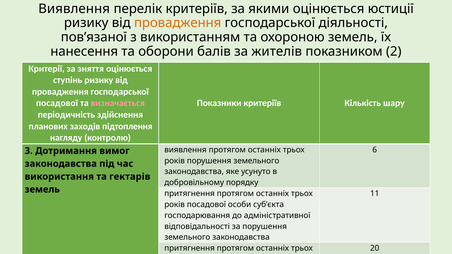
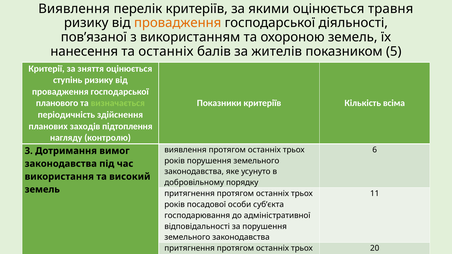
юстиції: юстиції -> травня
та оборони: оборони -> останніх
2: 2 -> 5
посадової at (57, 103): посадової -> планового
визначається colour: pink -> light green
шару: шару -> всіма
гектарів: гектарів -> високий
